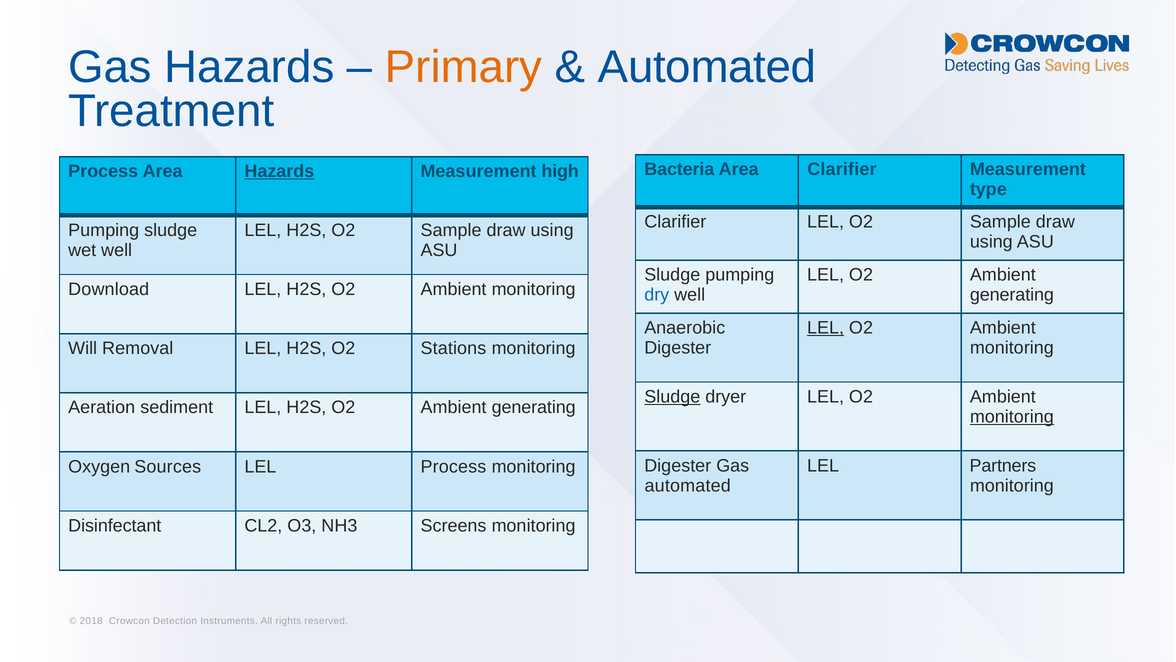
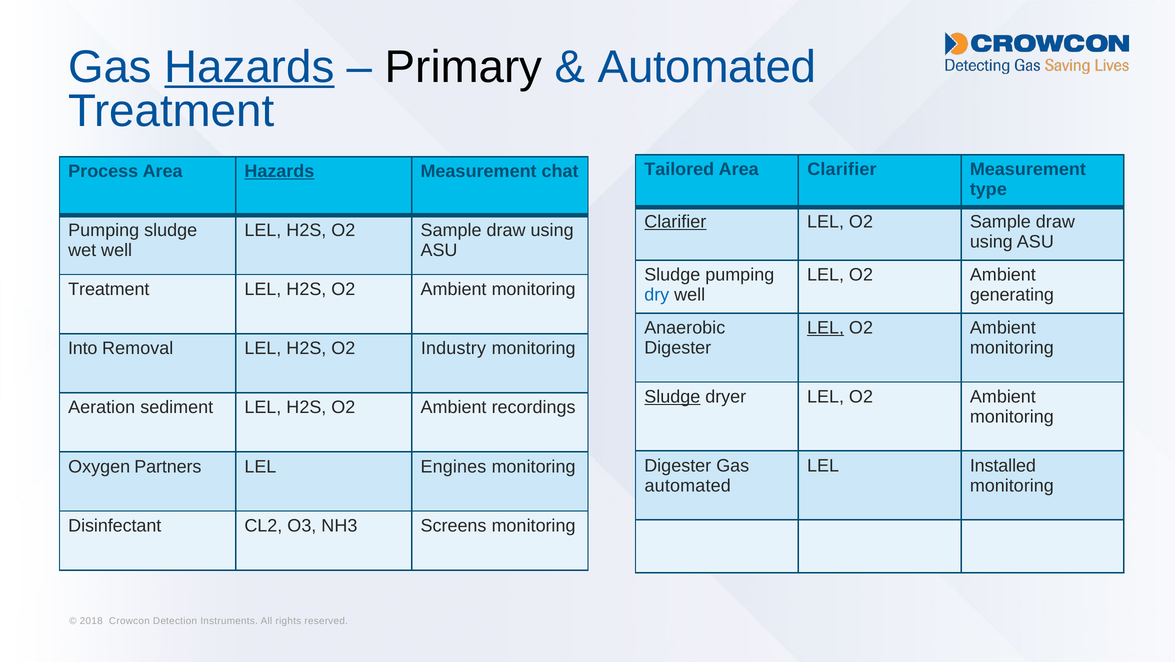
Hazards at (249, 67) underline: none -> present
Primary colour: orange -> black
Bacteria: Bacteria -> Tailored
high: high -> chat
Clarifier at (675, 222) underline: none -> present
Download at (109, 289): Download -> Treatment
Will: Will -> Into
Stations: Stations -> Industry
H2S O2 Ambient generating: generating -> recordings
monitoring at (1012, 416) underline: present -> none
Partners: Partners -> Installed
Sources: Sources -> Partners
LEL Process: Process -> Engines
